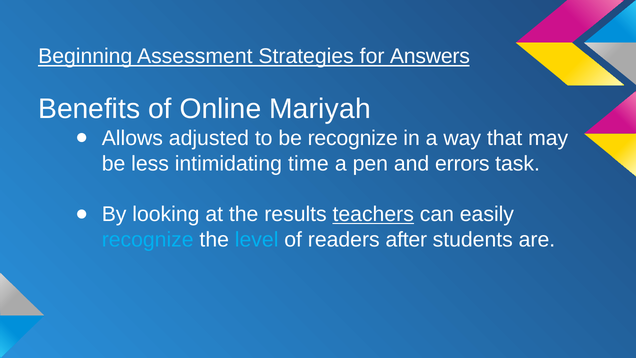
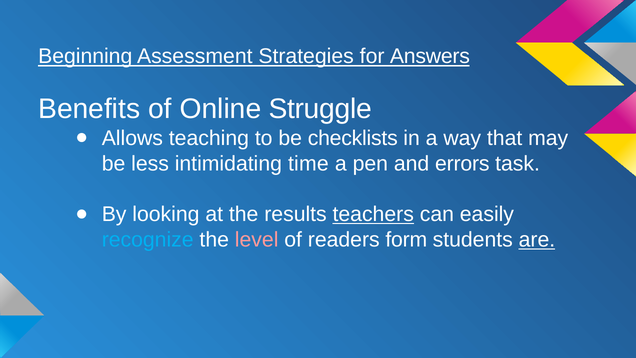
Mariyah: Mariyah -> Struggle
adjusted: adjusted -> teaching
be recognize: recognize -> checklists
level colour: light blue -> pink
after: after -> form
are underline: none -> present
